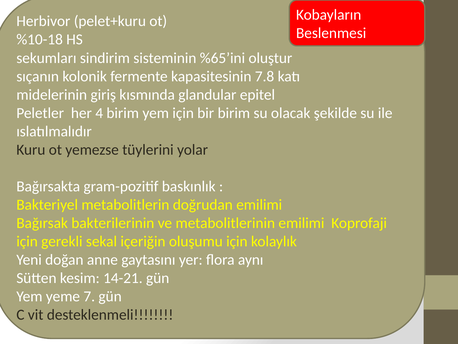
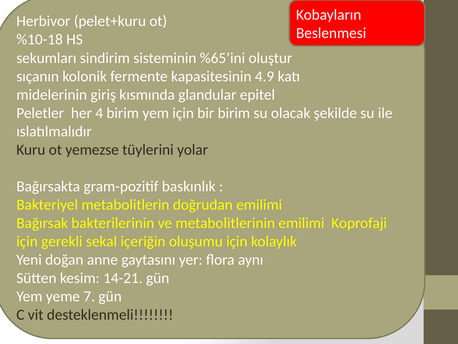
7.8: 7.8 -> 4.9
